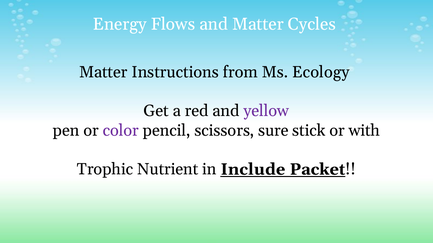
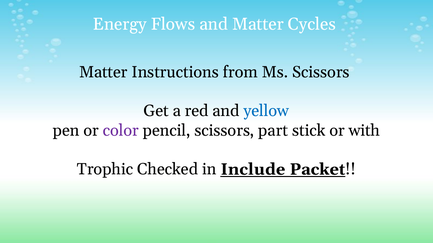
Ms Ecology: Ecology -> Scissors
yellow colour: purple -> blue
sure: sure -> part
Nutrient: Nutrient -> Checked
